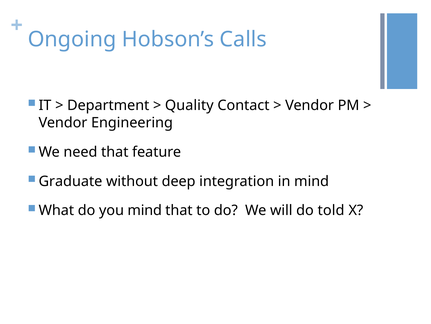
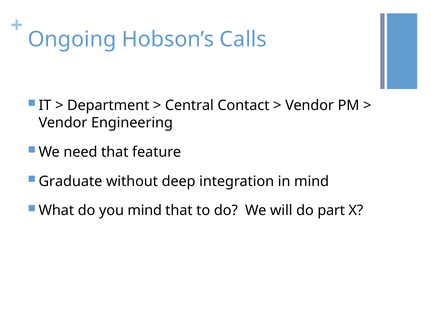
Quality: Quality -> Central
told: told -> part
